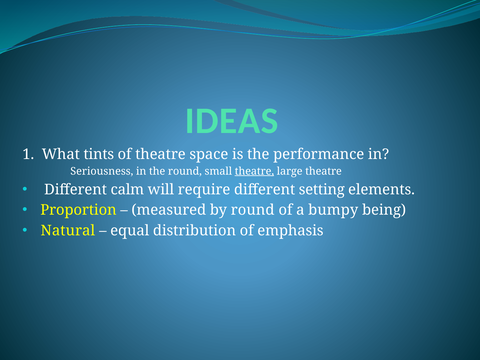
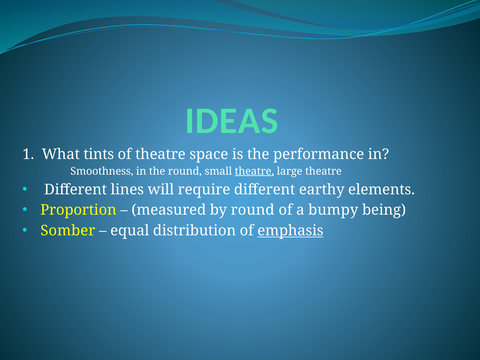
Seriousness: Seriousness -> Smoothness
calm: calm -> lines
setting: setting -> earthy
Natural: Natural -> Somber
emphasis underline: none -> present
